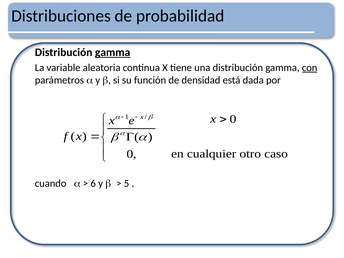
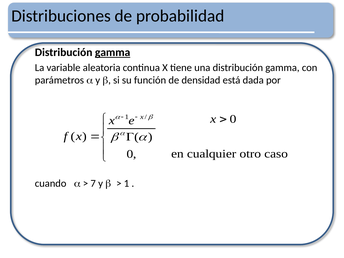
con underline: present -> none
6: 6 -> 7
5 at (127, 183): 5 -> 1
